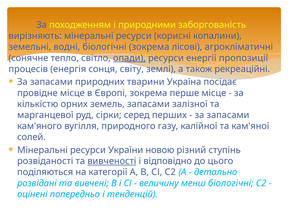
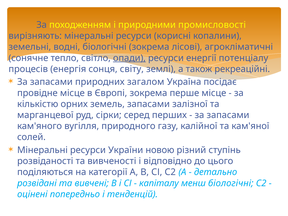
заборгованість: заборгованість -> промисловості
пропозиції: пропозиції -> потенціалу
тварини: тварини -> загалом
вивченості underline: present -> none
величину: величину -> капіталу
